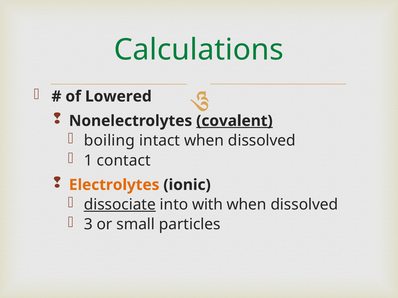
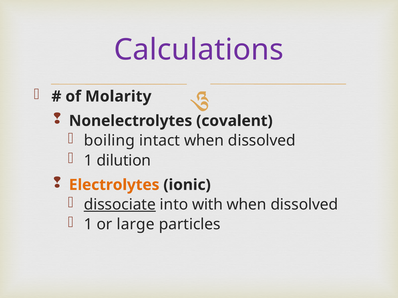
Calculations colour: green -> purple
Lowered: Lowered -> Molarity
covalent underline: present -> none
contact: contact -> dilution
3 at (88, 225): 3 -> 1
small: small -> large
